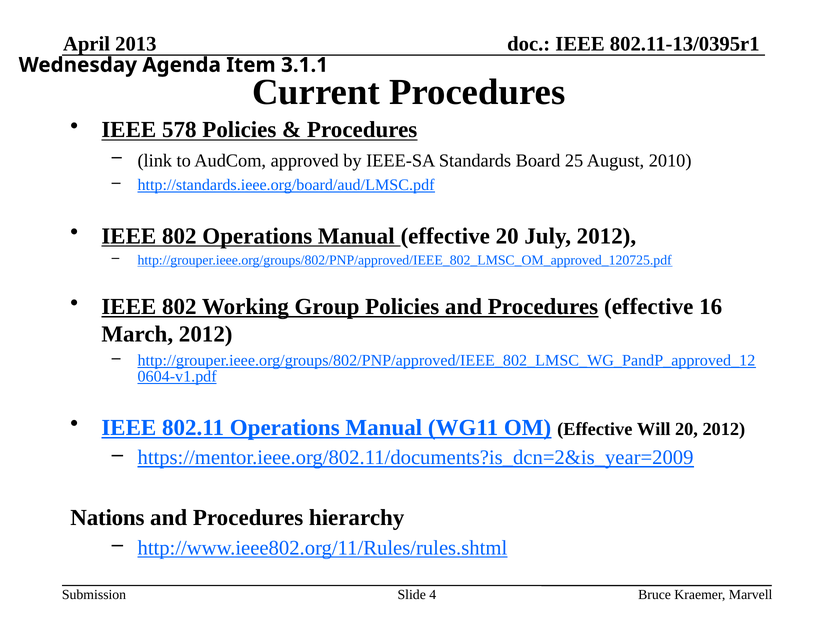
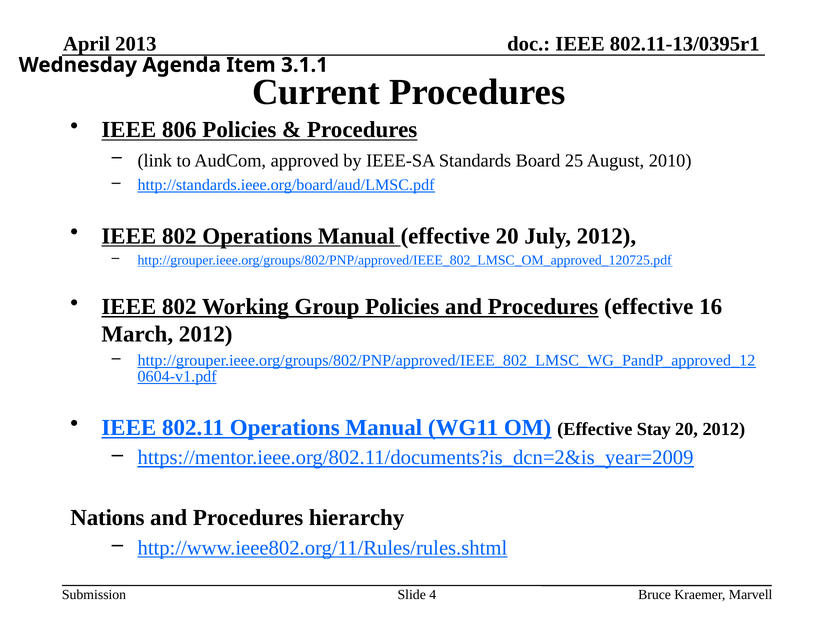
578: 578 -> 806
Will: Will -> Stay
